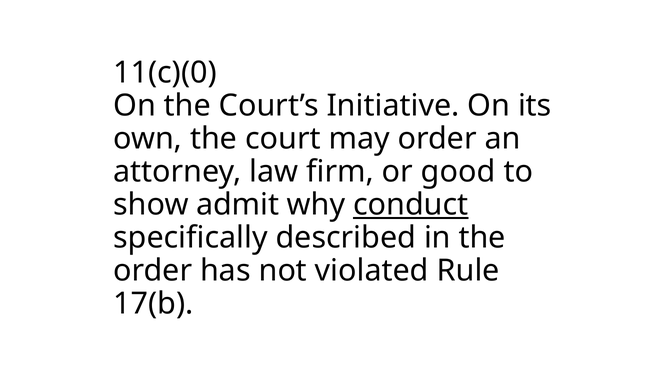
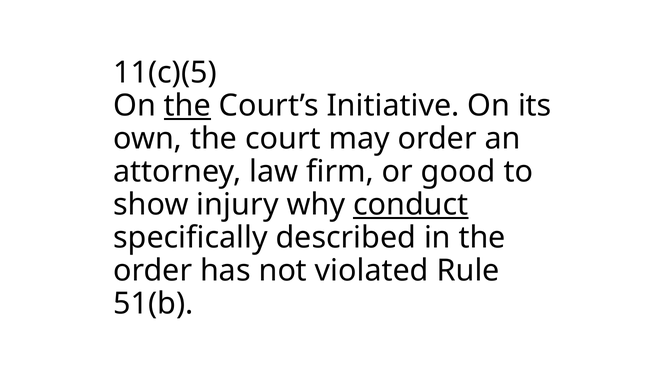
11(c)(0: 11(c)(0 -> 11(c)(5
the at (187, 106) underline: none -> present
admit: admit -> injury
17(b: 17(b -> 51(b
